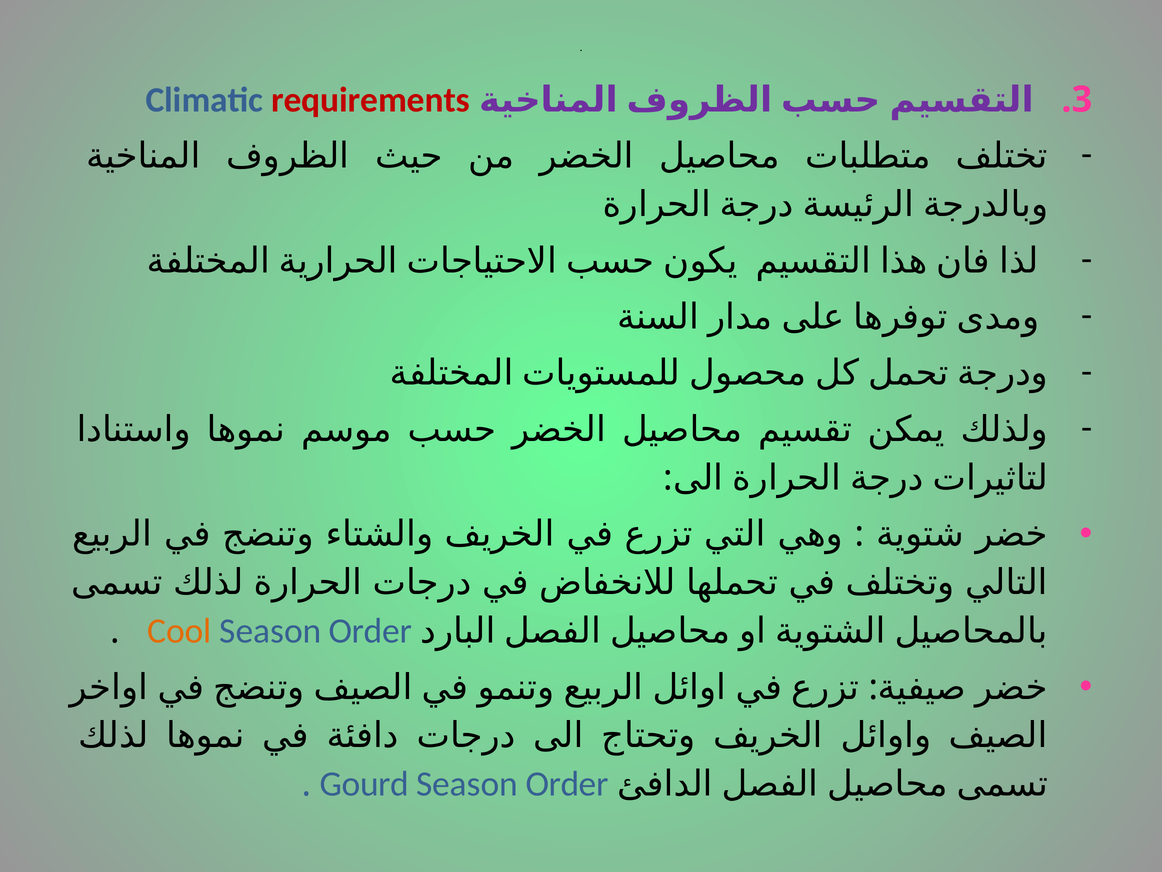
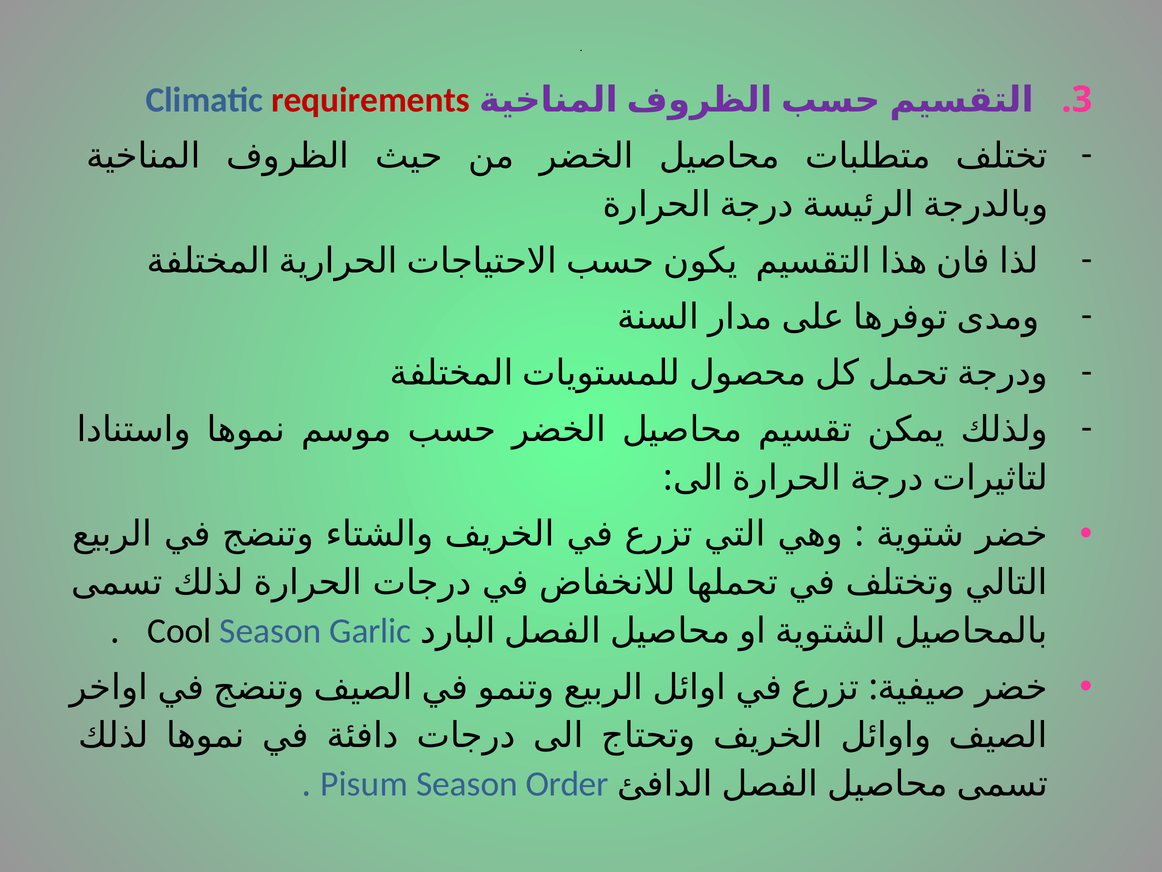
Cool colour: orange -> black
Order at (370, 631): Order -> Garlic
Gourd: Gourd -> Pisum
